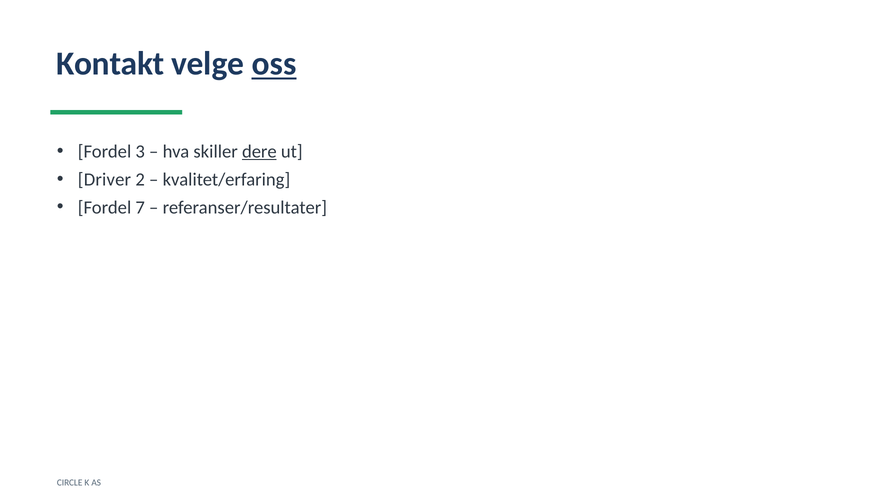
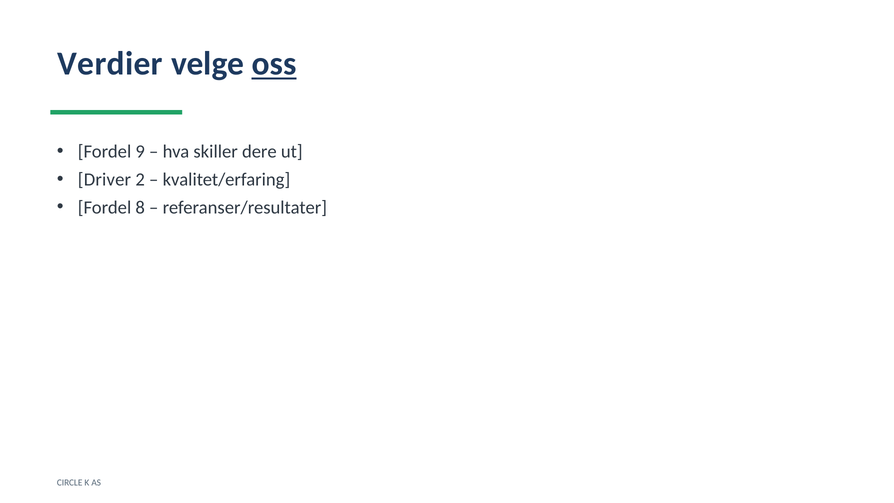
Kontakt: Kontakt -> Verdier
3: 3 -> 9
dere underline: present -> none
7: 7 -> 8
